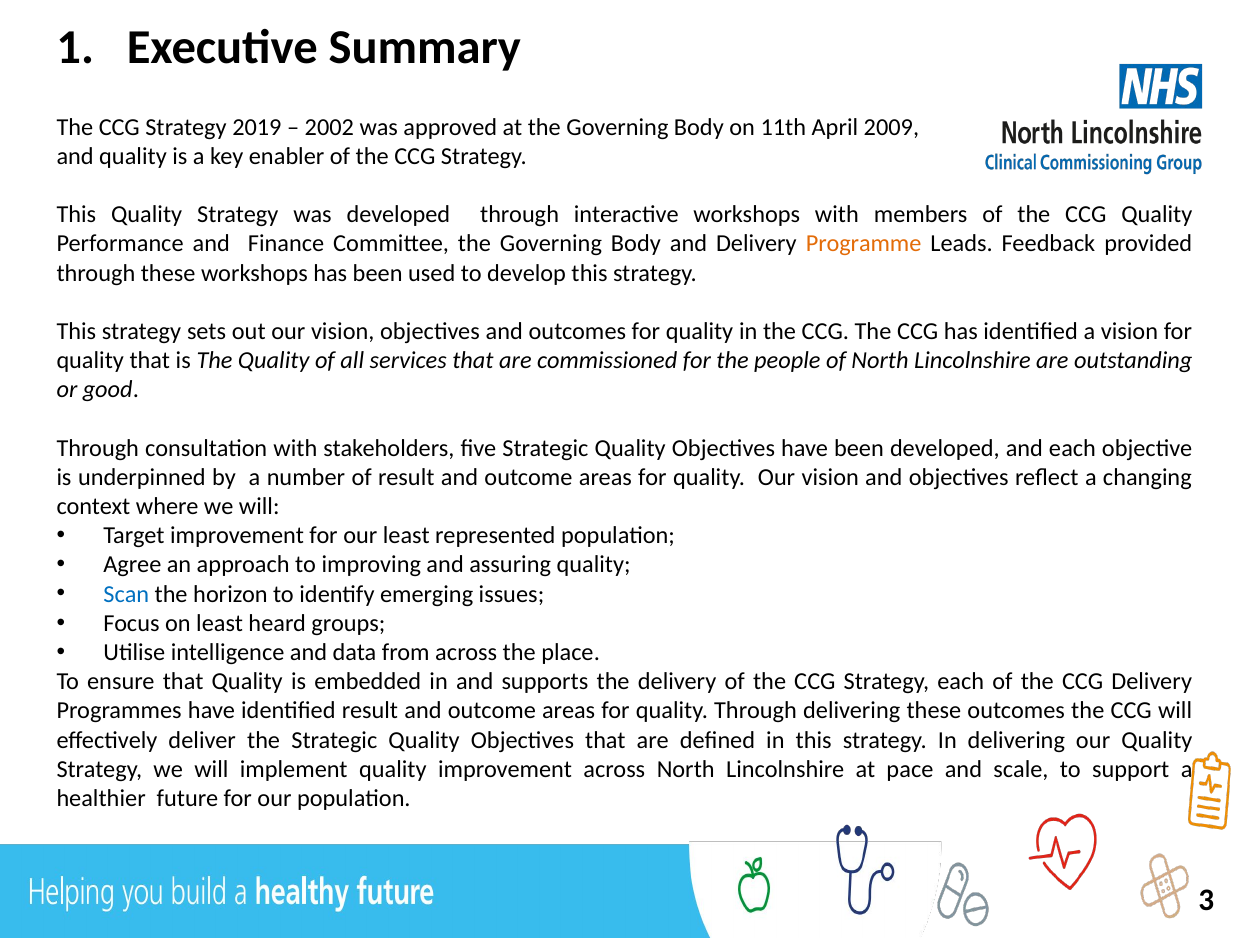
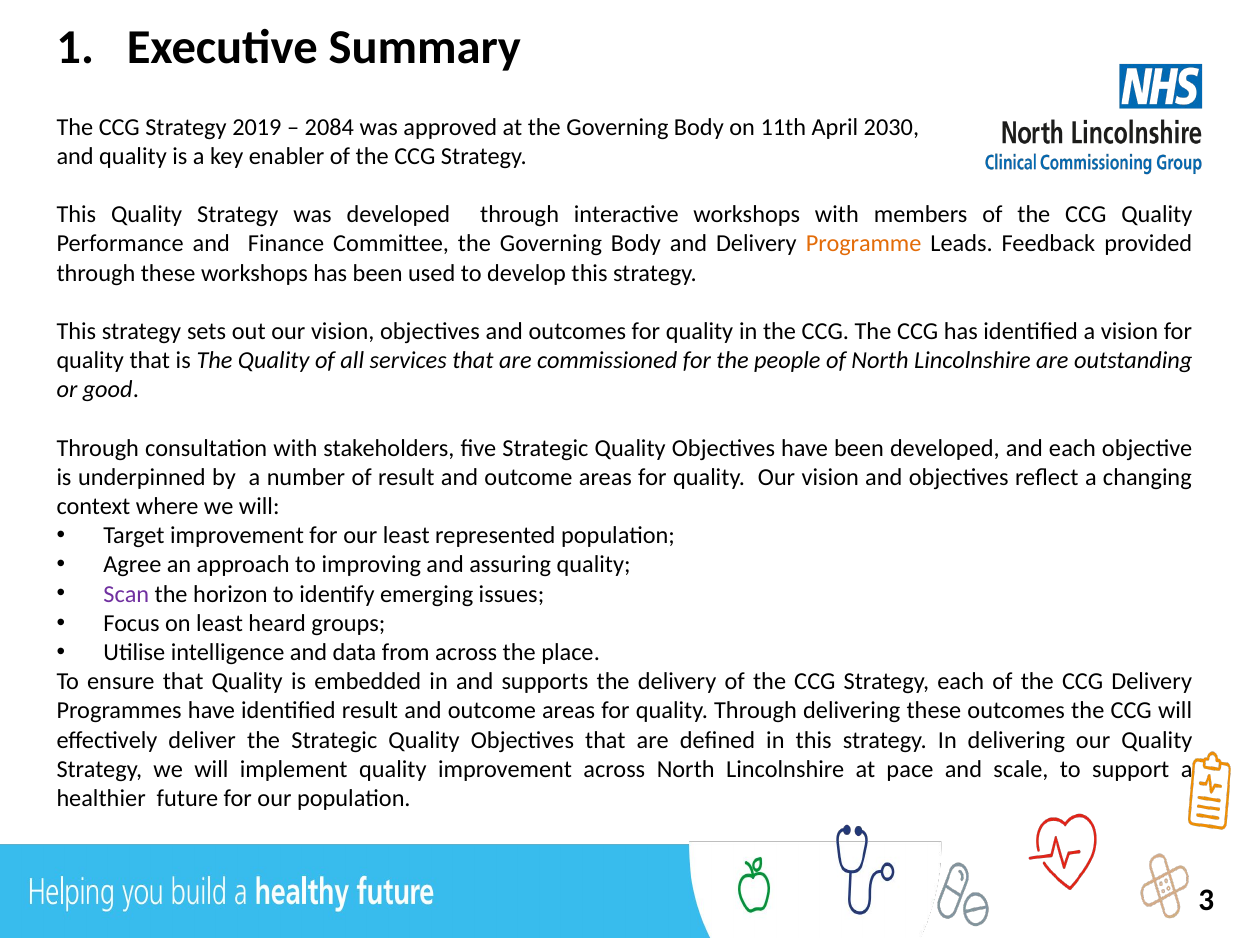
2002: 2002 -> 2084
2009: 2009 -> 2030
Scan colour: blue -> purple
